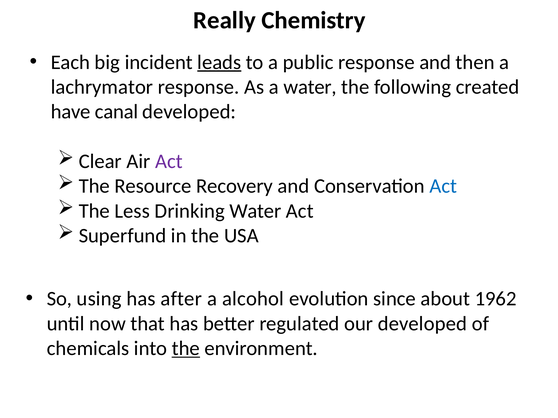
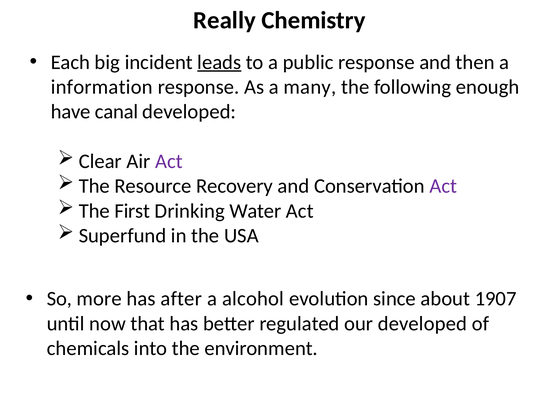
lachrymator: lachrymator -> information
a water: water -> many
created: created -> enough
Act at (443, 186) colour: blue -> purple
Less: Less -> First
using: using -> more
1962: 1962 -> 1907
the at (186, 349) underline: present -> none
